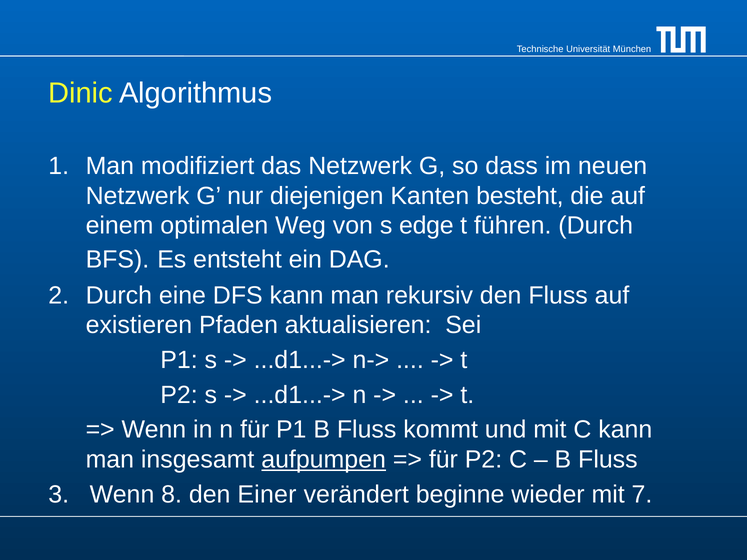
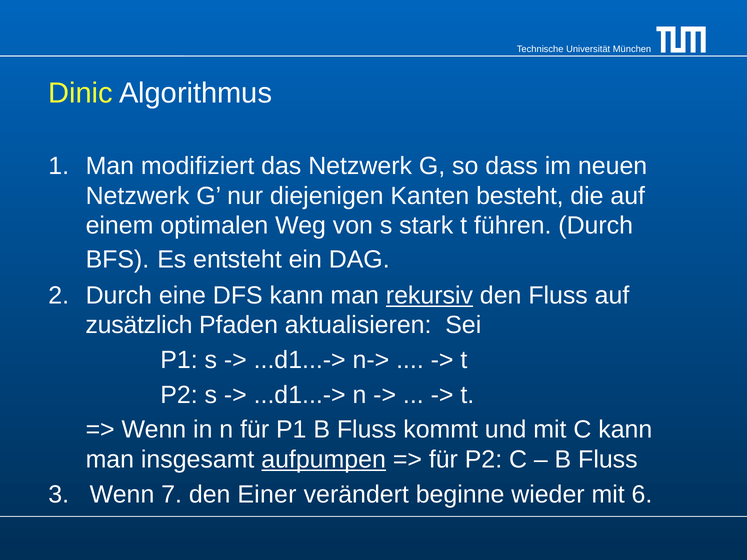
edge: edge -> stark
rekursiv underline: none -> present
existieren: existieren -> zusätzlich
8: 8 -> 7
7: 7 -> 6
